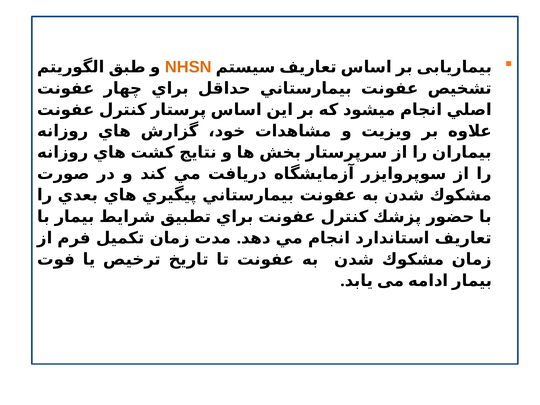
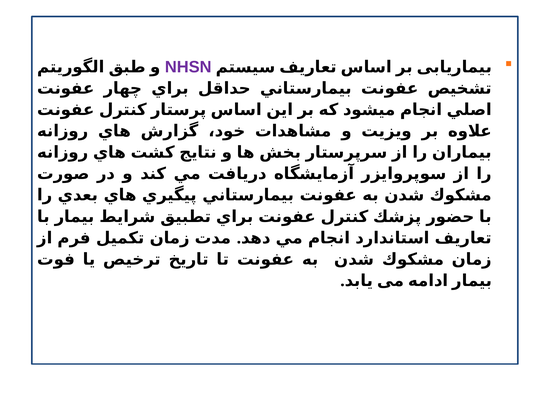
NHSN colour: orange -> purple
